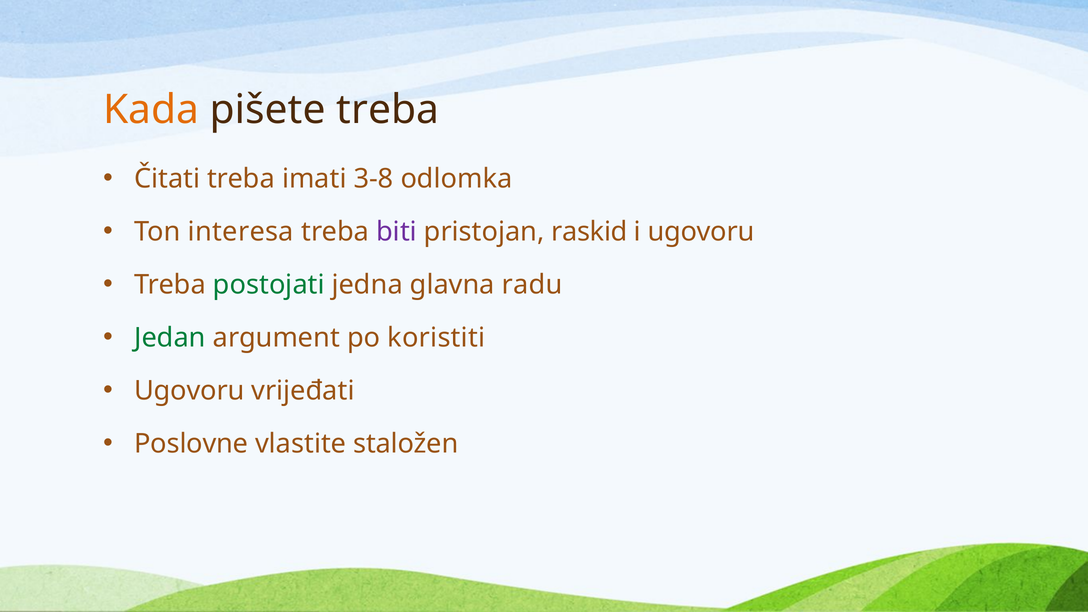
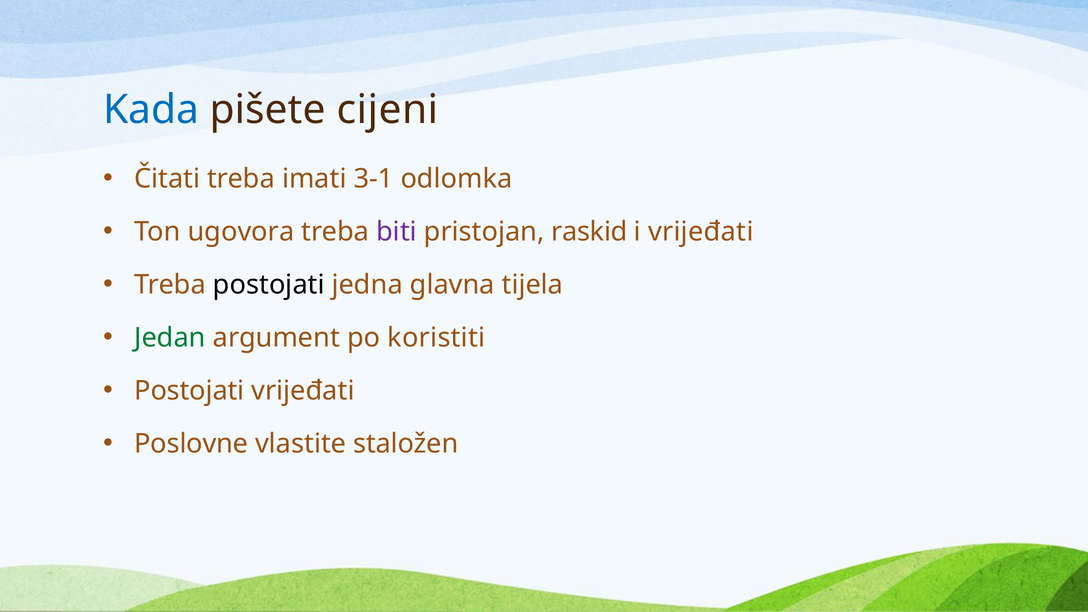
Kada colour: orange -> blue
pišete treba: treba -> cijeni
3-8: 3-8 -> 3-1
interesa: interesa -> ugovora
i ugovoru: ugovoru -> vrijeđati
postojati at (269, 285) colour: green -> black
radu: radu -> tijela
Ugovoru at (189, 391): Ugovoru -> Postojati
